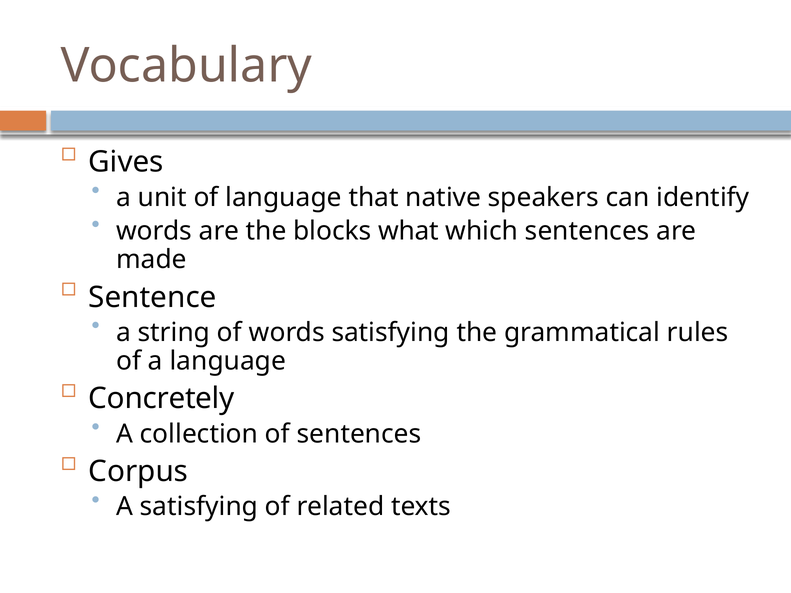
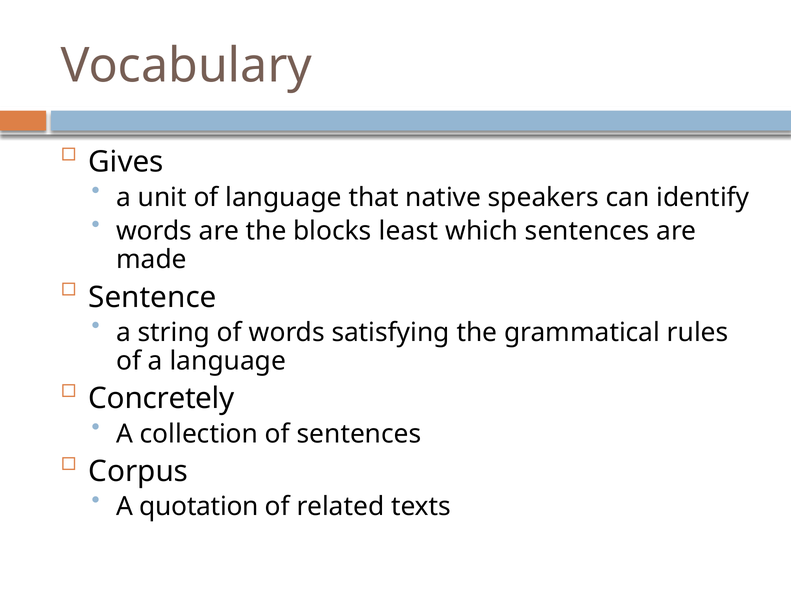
what: what -> least
A satisfying: satisfying -> quotation
